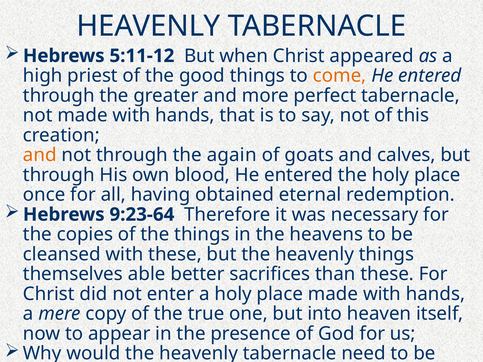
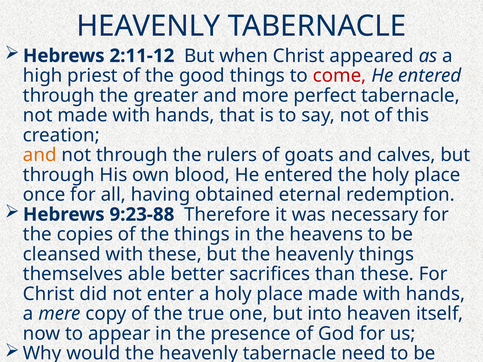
5:11-12: 5:11-12 -> 2:11-12
come colour: orange -> red
again: again -> rulers
9:23-64: 9:23-64 -> 9:23-88
